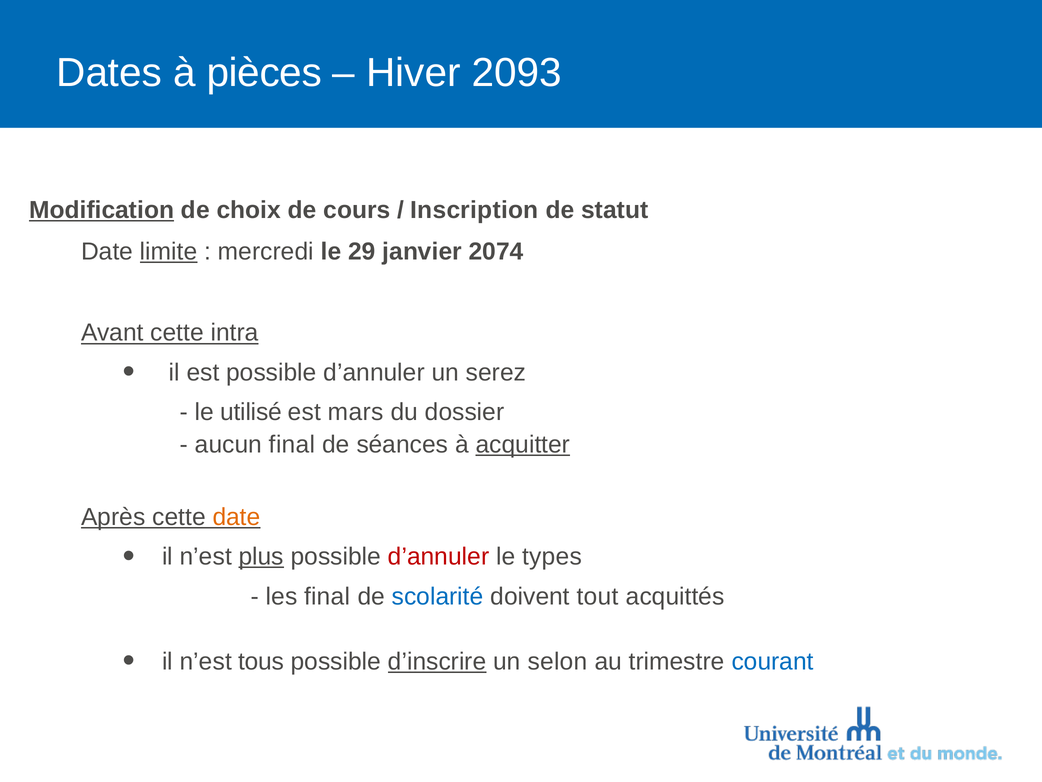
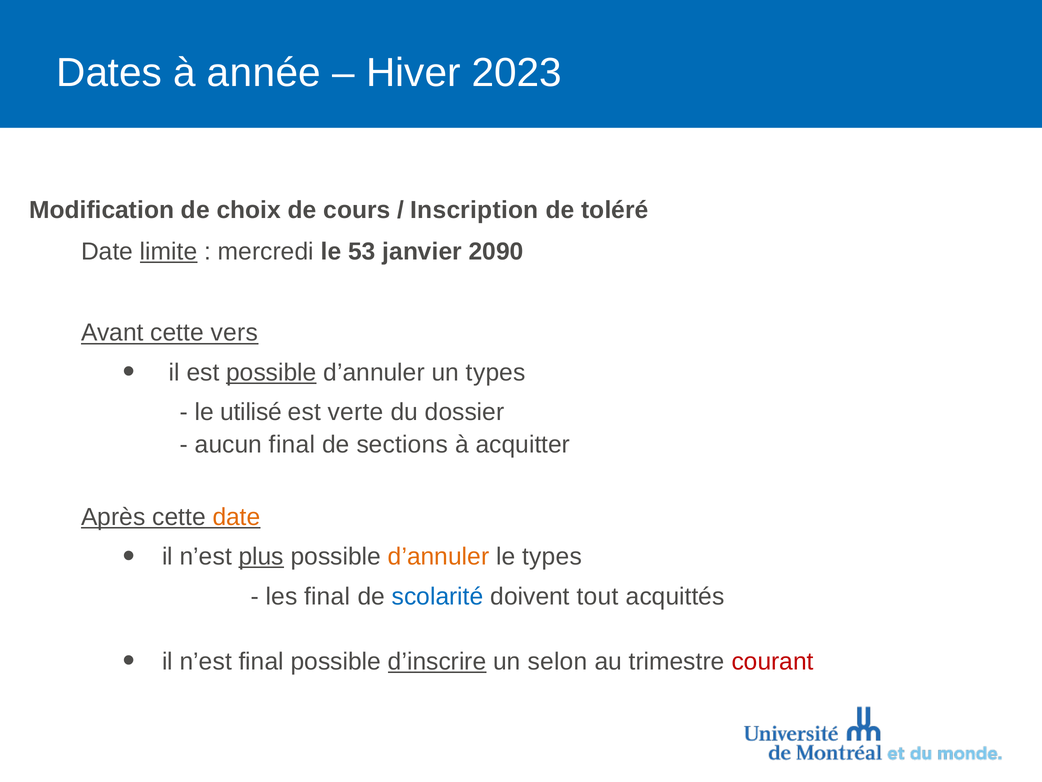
pièces: pièces -> année
2093: 2093 -> 2023
Modification underline: present -> none
statut: statut -> toléré
29: 29 -> 53
2074: 2074 -> 2090
intra: intra -> vers
possible at (271, 372) underline: none -> present
un serez: serez -> types
mars: mars -> verte
séances: séances -> sections
acquitter underline: present -> none
d’annuler at (439, 556) colour: red -> orange
n’est tous: tous -> final
courant colour: blue -> red
